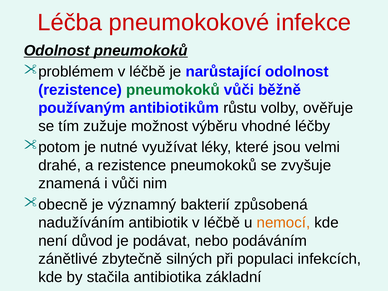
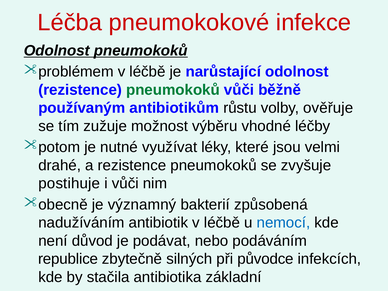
znamená: znamená -> postihuje
nemocí colour: orange -> blue
zánětlivé: zánětlivé -> republice
populaci: populaci -> původce
